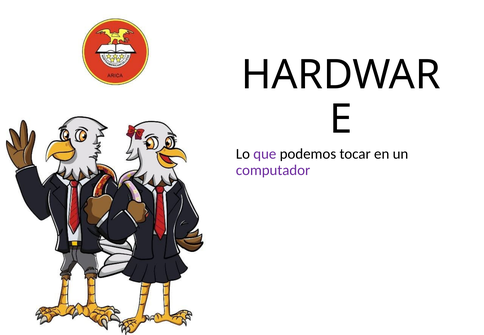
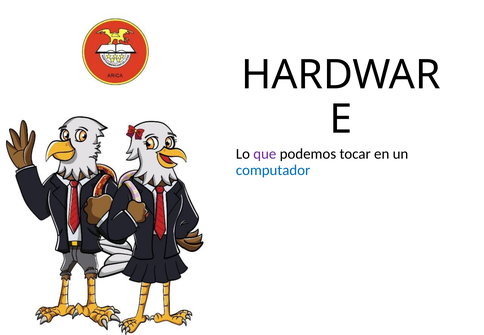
computador colour: purple -> blue
